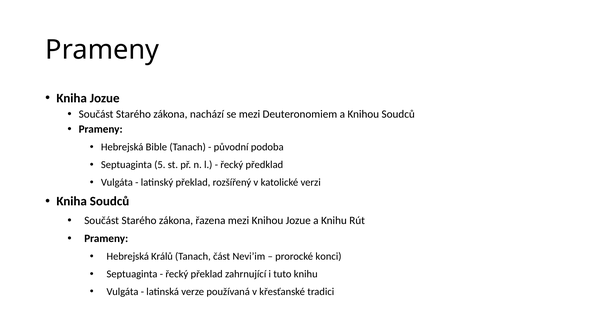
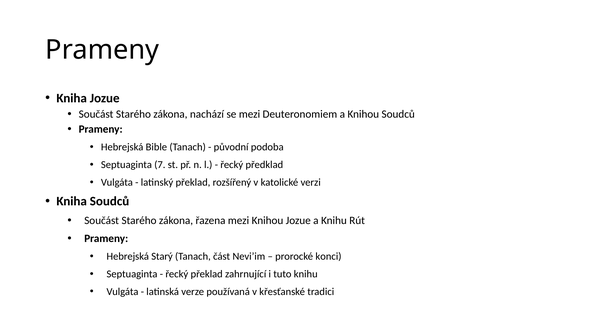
5: 5 -> 7
Králů: Králů -> Starý
